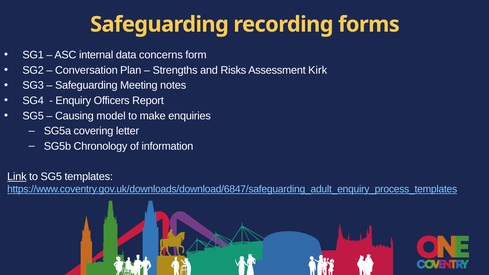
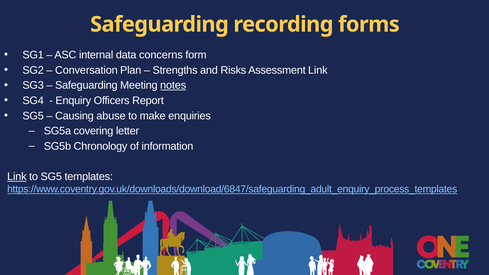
Assessment Kirk: Kirk -> Link
notes underline: none -> present
model: model -> abuse
